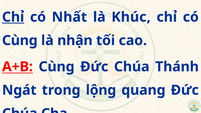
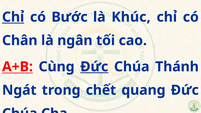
Nhất: Nhất -> Bước
Cùng at (20, 40): Cùng -> Chân
nhận: nhận -> ngân
Đức at (94, 67) underline: none -> present
lộng: lộng -> chết
